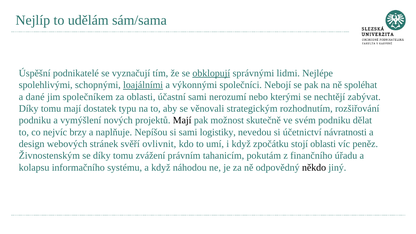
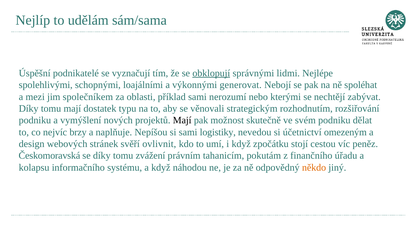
loajálními underline: present -> none
společníci: společníci -> generovat
dané: dané -> mezi
účastní: účastní -> příklad
návratnosti: návratnosti -> omezeným
stojí oblasti: oblasti -> cestou
Živnostenským: Živnostenským -> Českomoravská
někdo colour: black -> orange
